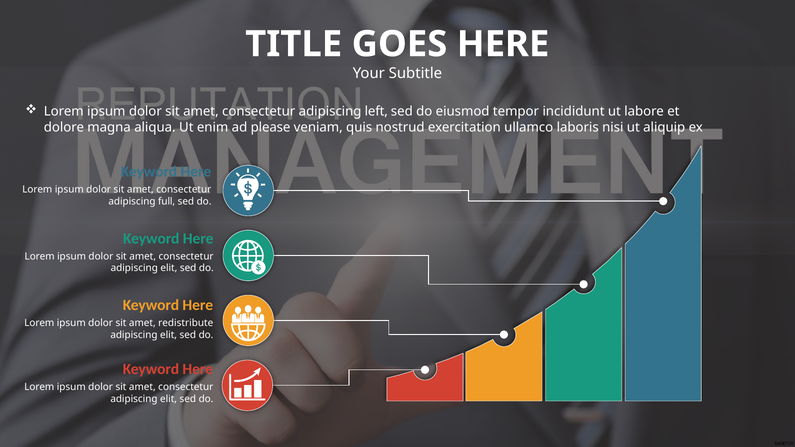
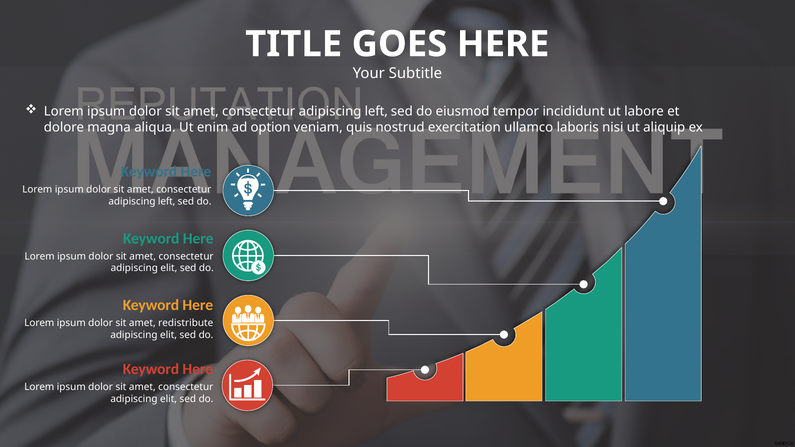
please: please -> option
full at (167, 201): full -> left
